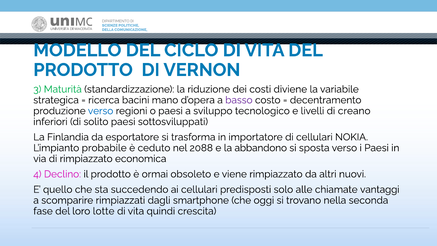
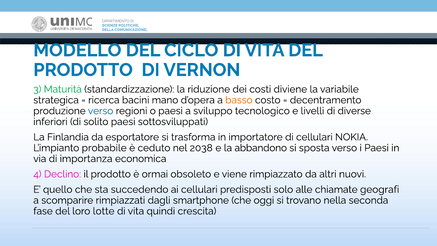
basso colour: purple -> orange
creano: creano -> diverse
2088: 2088 -> 2038
di rimpiazzato: rimpiazzato -> importanza
vantaggi: vantaggi -> geografi
